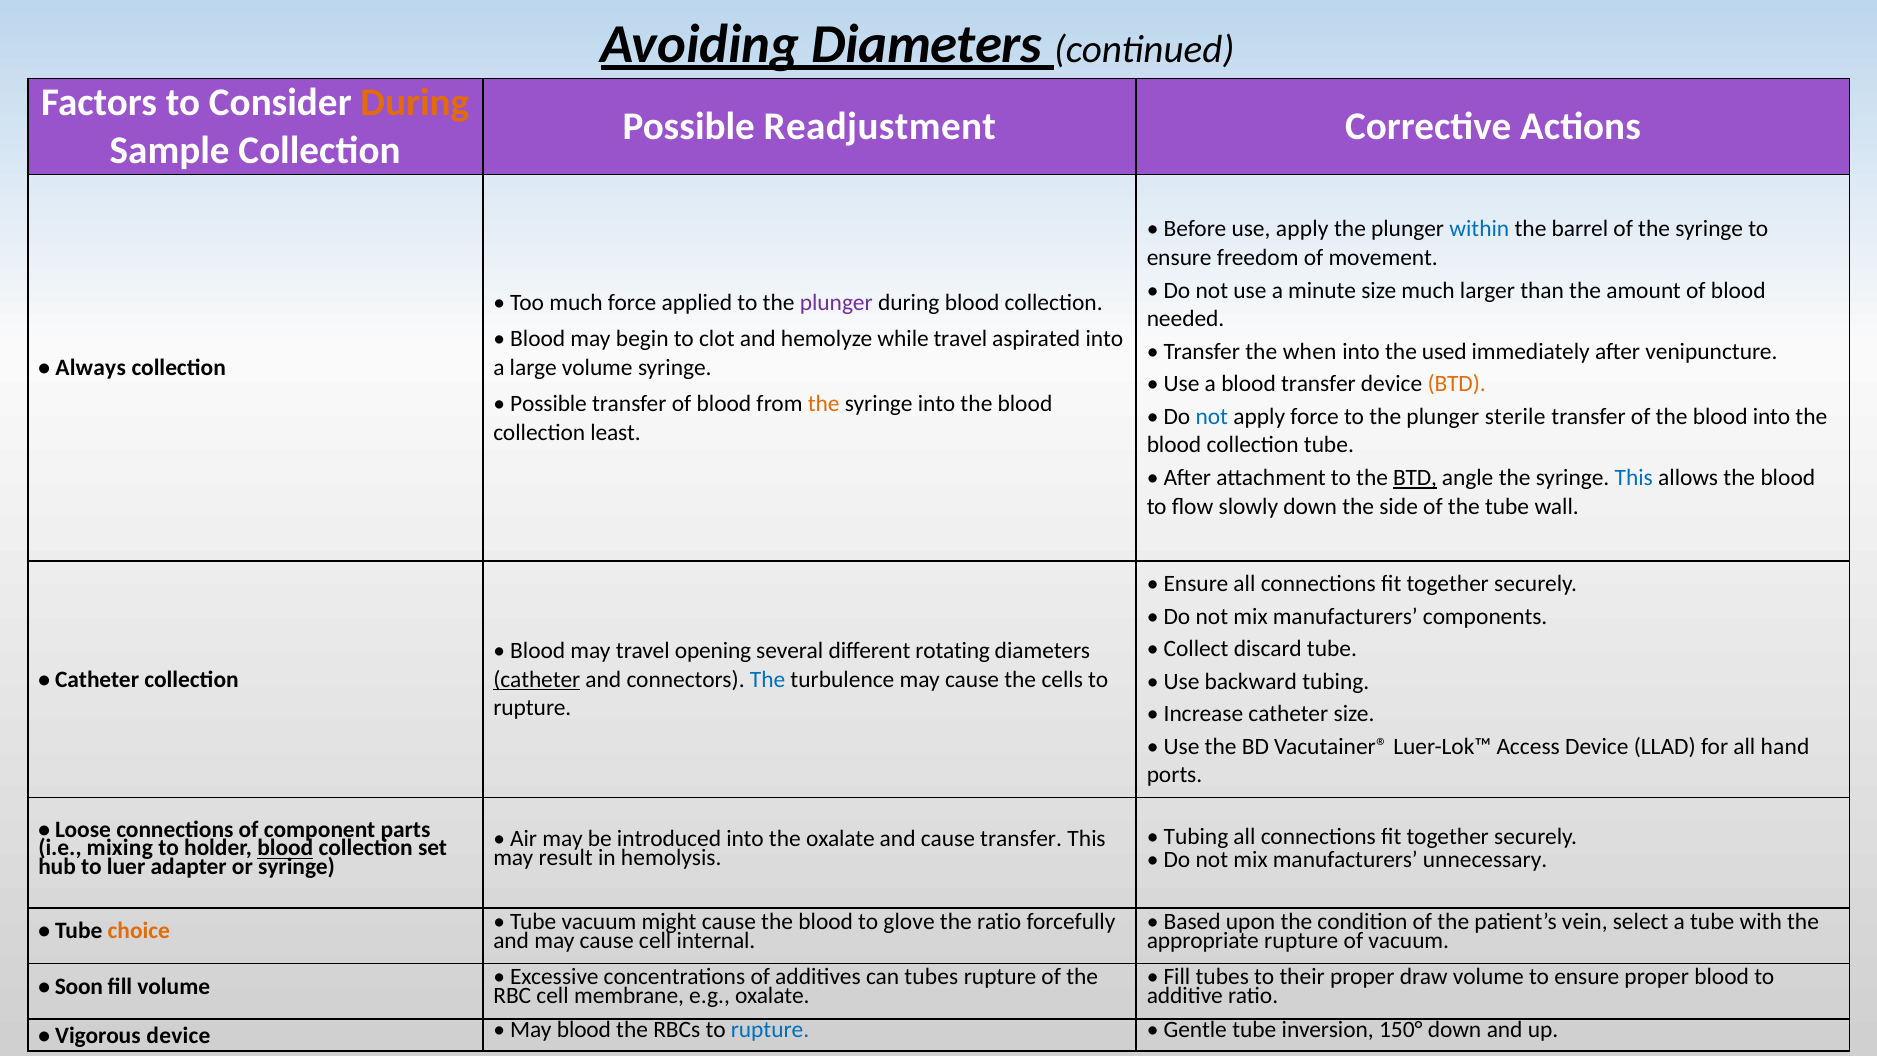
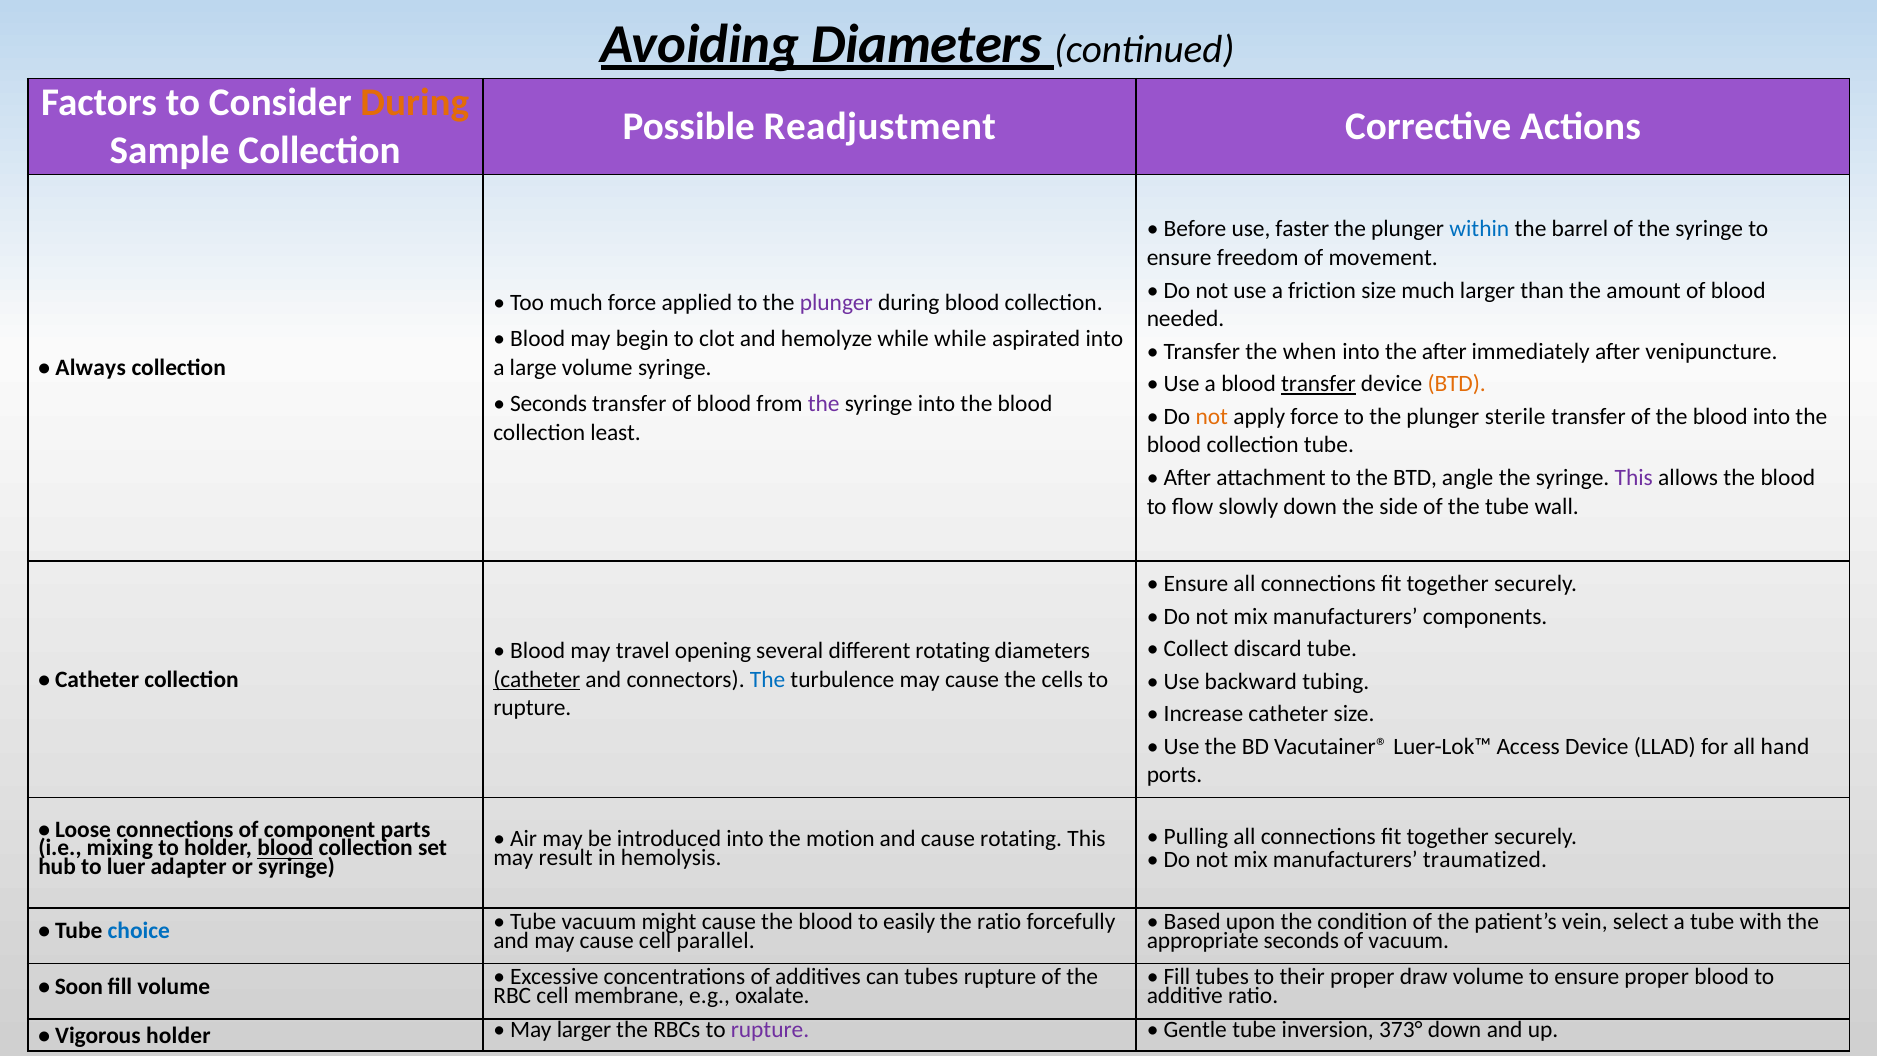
use apply: apply -> faster
minute: minute -> friction
while travel: travel -> while
the used: used -> after
transfer at (1318, 384) underline: none -> present
Possible at (549, 404): Possible -> Seconds
the at (824, 404) colour: orange -> purple
not at (1212, 417) colour: blue -> orange
BTD at (1415, 478) underline: present -> none
This at (1634, 478) colour: blue -> purple
Tubing at (1196, 837): Tubing -> Pulling
the oxalate: oxalate -> motion
cause transfer: transfer -> rotating
unnecessary: unnecessary -> traumatized
choice colour: orange -> blue
glove: glove -> easily
internal: internal -> parallel
appropriate rupture: rupture -> seconds
Vigorous device: device -> holder
May blood: blood -> larger
rupture at (770, 1030) colour: blue -> purple
150°: 150° -> 373°
